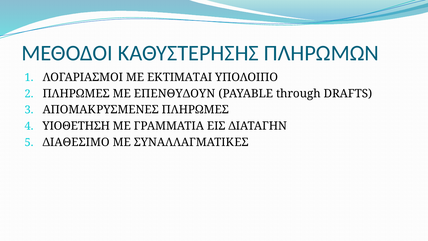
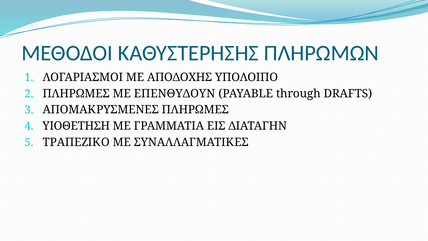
ΕΚΤΙΜΑΤΑΙ: ΕΚΤΙΜΑΤΑΙ -> ΑΠΟΔΟΧΗΣ
ΔΙΑΘΕΣΙΜΟ: ΔΙΑΘΕΣΙΜΟ -> ΤΡΑΠΕΖΙΚΟ
